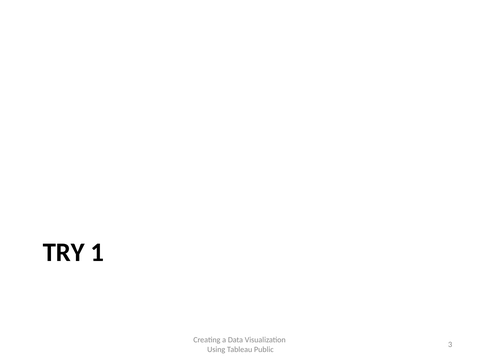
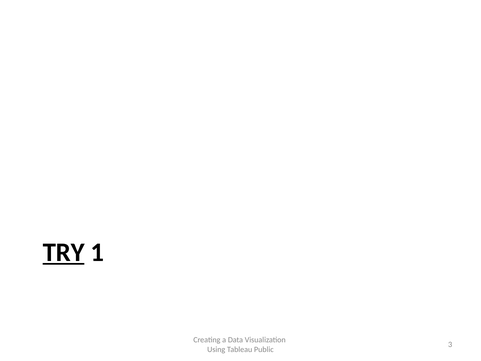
TRY underline: none -> present
